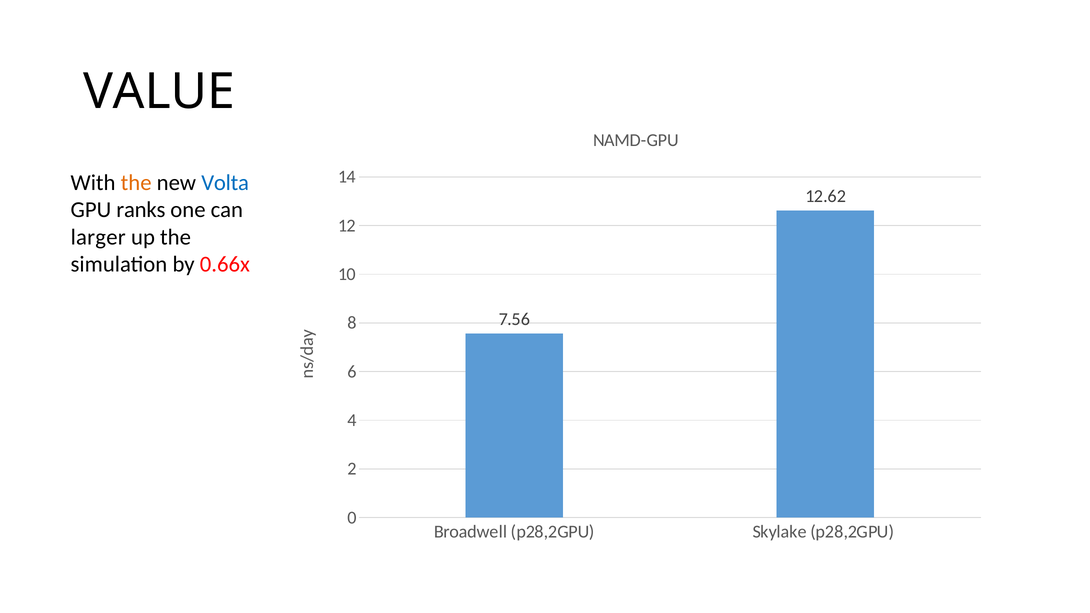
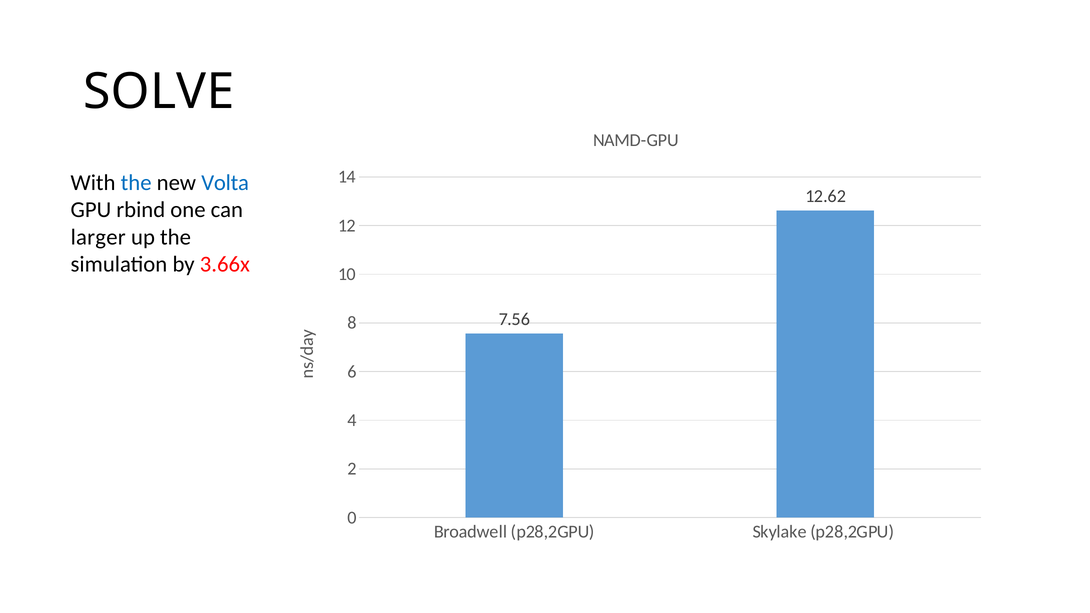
VALUE: VALUE -> SOLVE
the at (136, 183) colour: orange -> blue
ranks: ranks -> rbind
0.66x: 0.66x -> 3.66x
